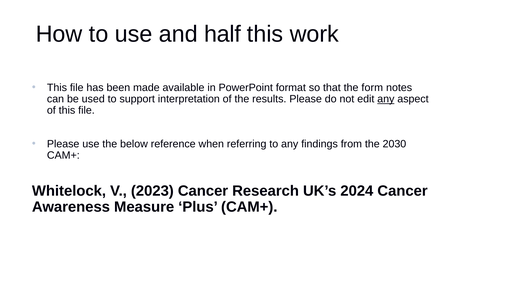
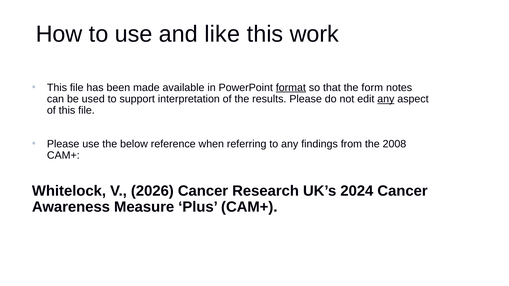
half: half -> like
format underline: none -> present
2030: 2030 -> 2008
2023: 2023 -> 2026
